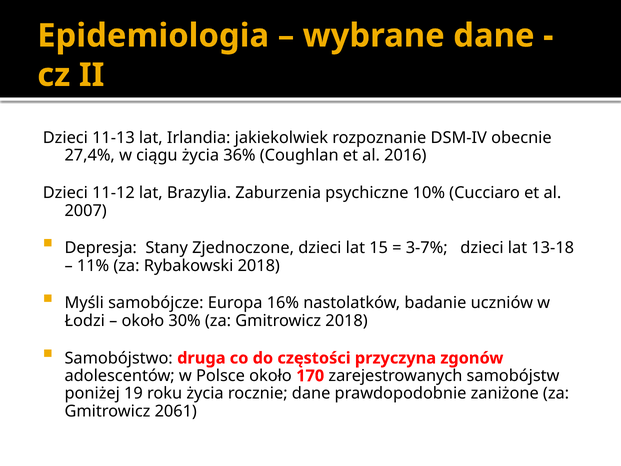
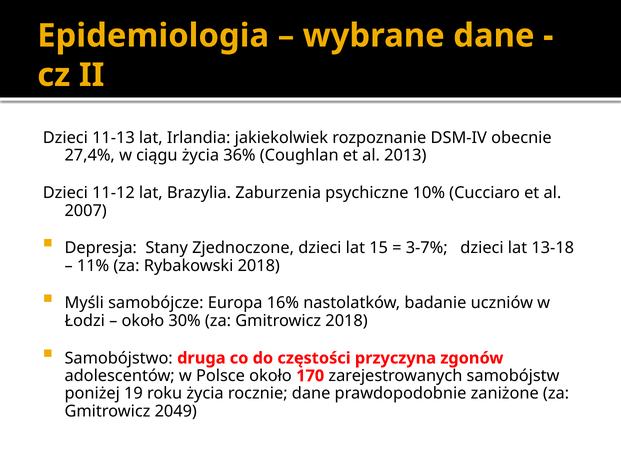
2016: 2016 -> 2013
2061: 2061 -> 2049
